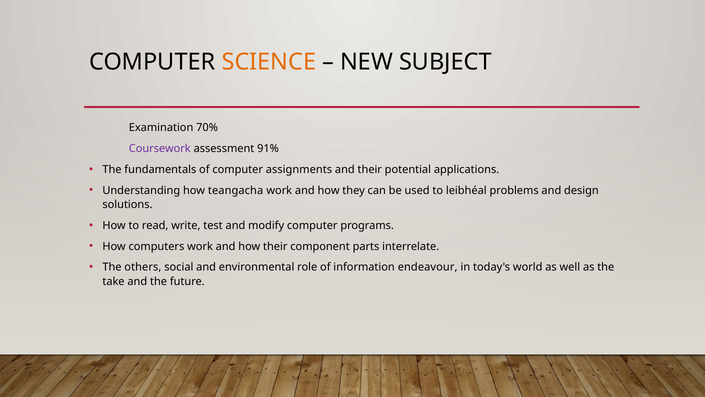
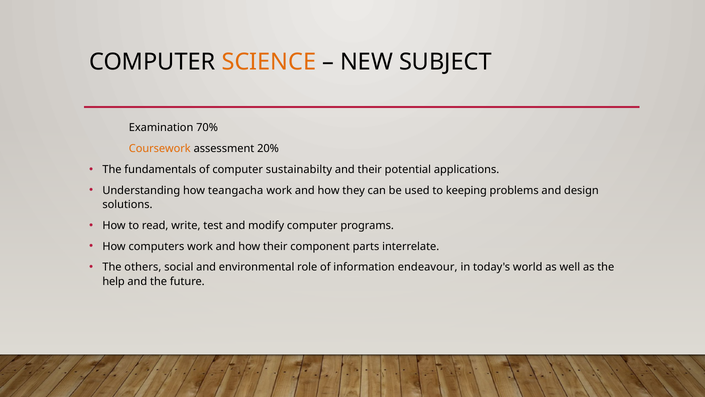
Coursework colour: purple -> orange
91%: 91% -> 20%
assignments: assignments -> sustainabilty
leibhéal: leibhéal -> keeping
take: take -> help
